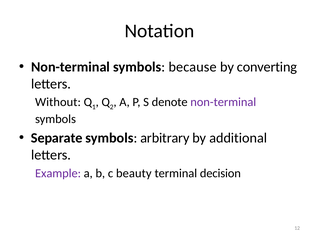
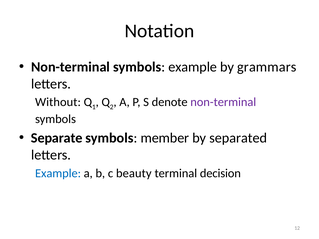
symbols because: because -> example
converting: converting -> grammars
arbitrary: arbitrary -> member
additional: additional -> separated
Example at (58, 173) colour: purple -> blue
